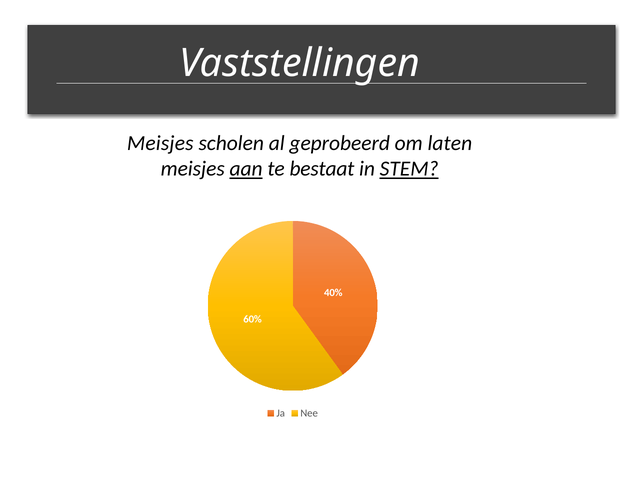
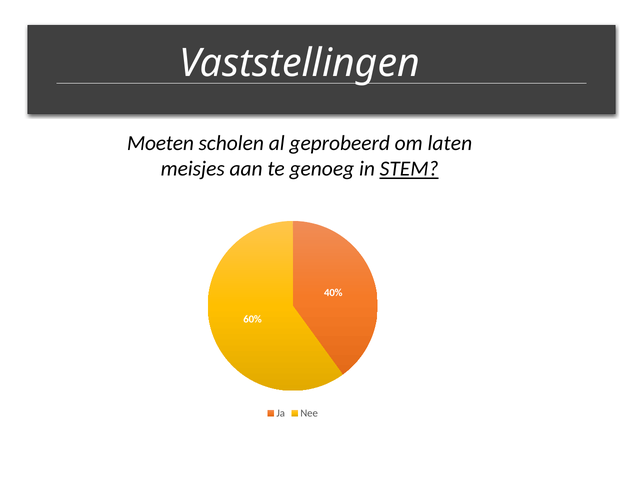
Meisjes at (160, 143): Meisjes -> Moeten
aan underline: present -> none
bestaat: bestaat -> genoeg
